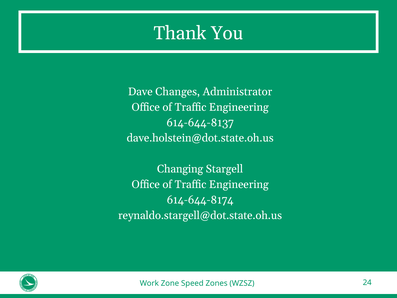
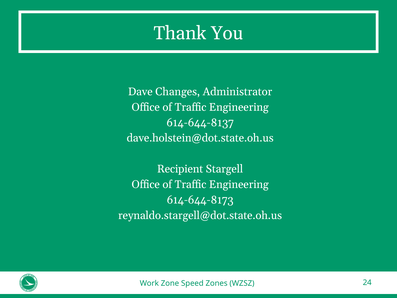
Changing: Changing -> Recipient
614-644-8174: 614-644-8174 -> 614-644-8173
